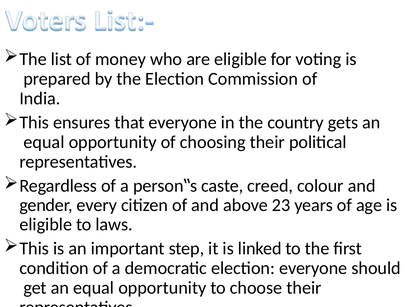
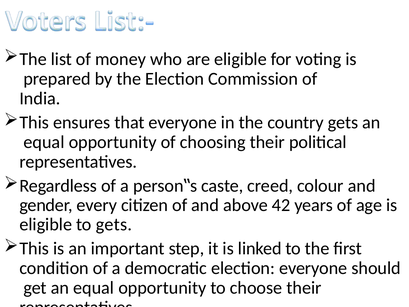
23: 23 -> 42
to laws: laws -> gets
